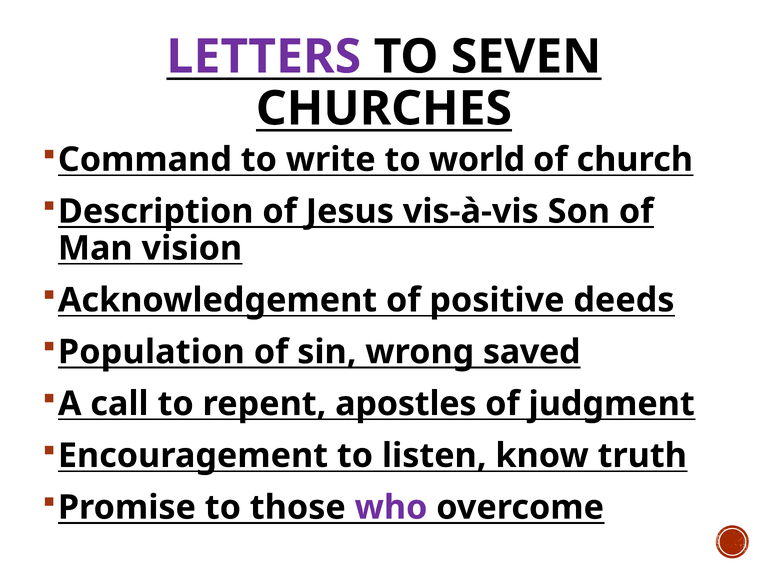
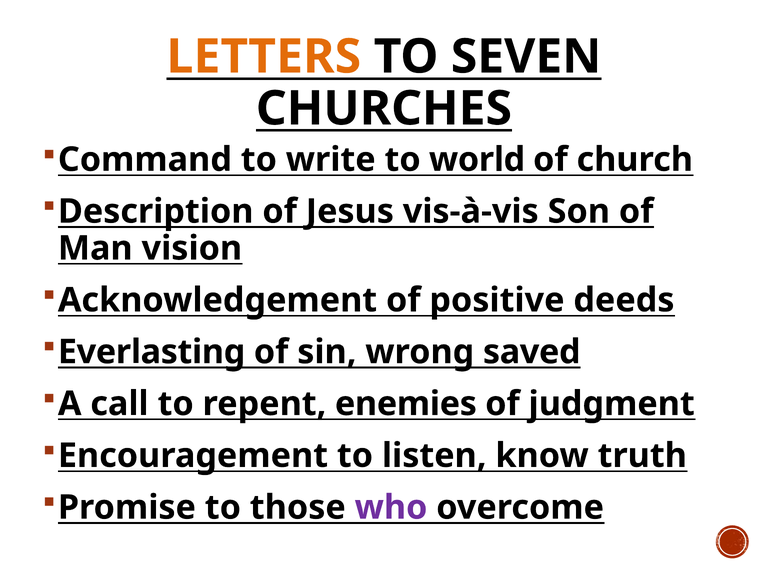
LETTERS colour: purple -> orange
Population: Population -> Everlasting
apostles: apostles -> enemies
